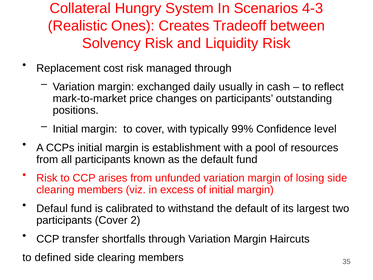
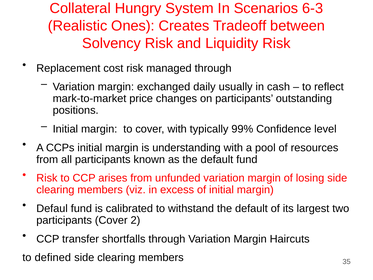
4-3: 4-3 -> 6-3
establishment: establishment -> understanding
